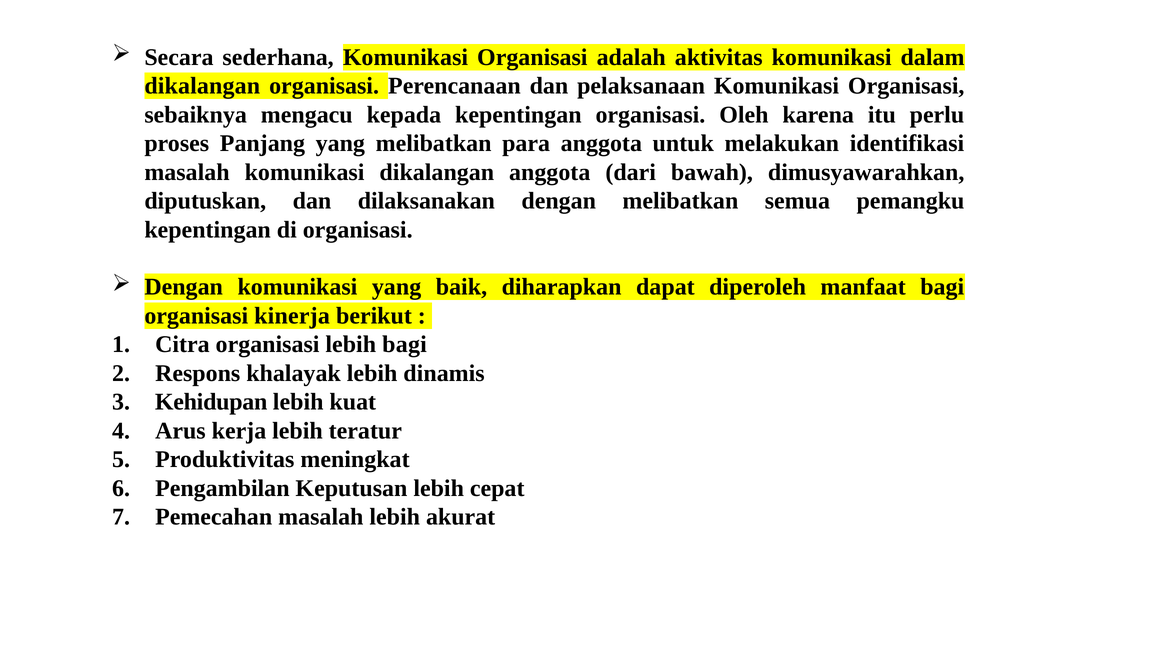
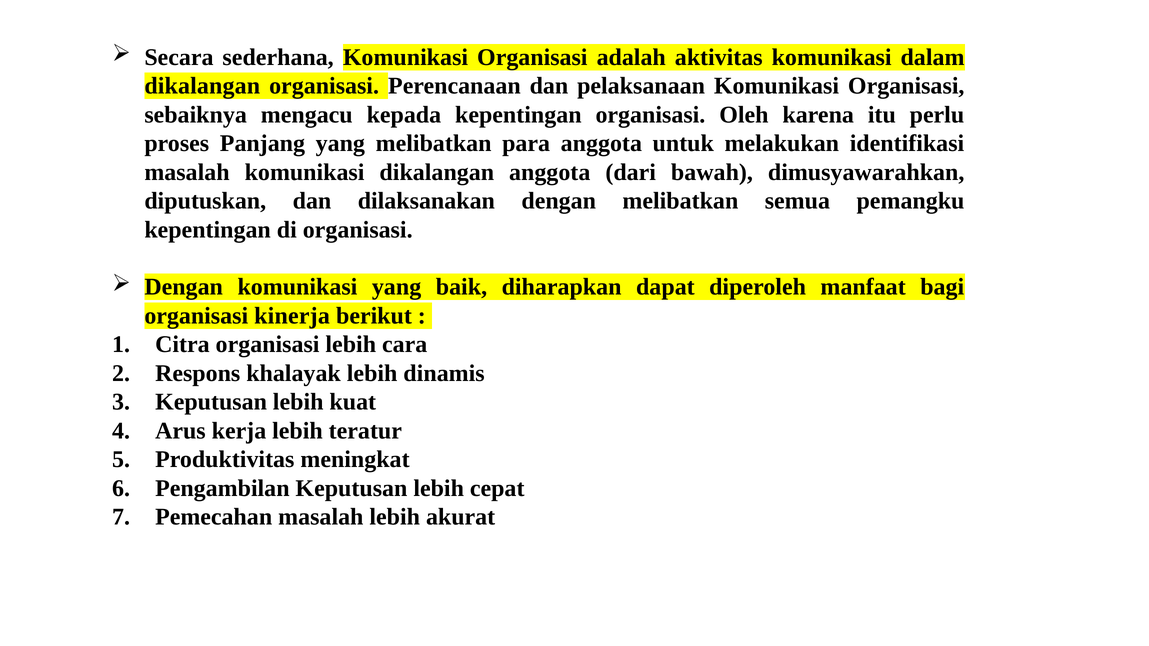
lebih bagi: bagi -> cara
Kehidupan at (211, 402): Kehidupan -> Keputusan
